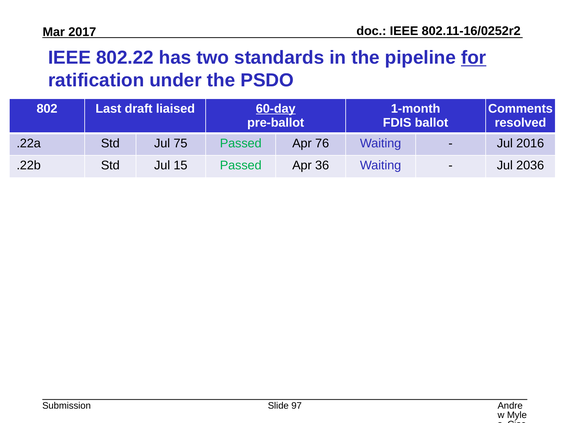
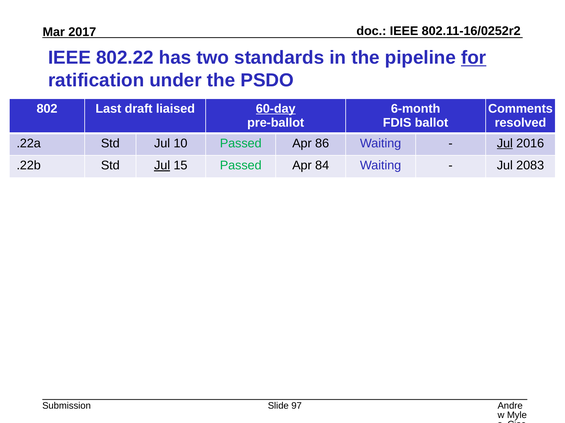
1-month: 1-month -> 6-month
75: 75 -> 10
76: 76 -> 86
Jul at (505, 144) underline: none -> present
Jul at (162, 166) underline: none -> present
36: 36 -> 84
2036: 2036 -> 2083
